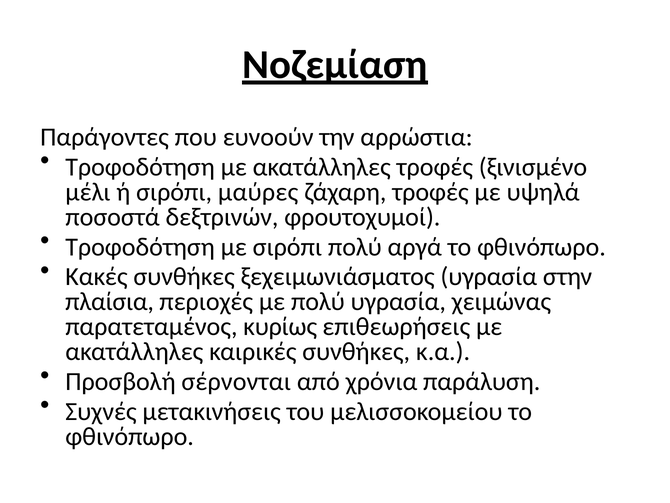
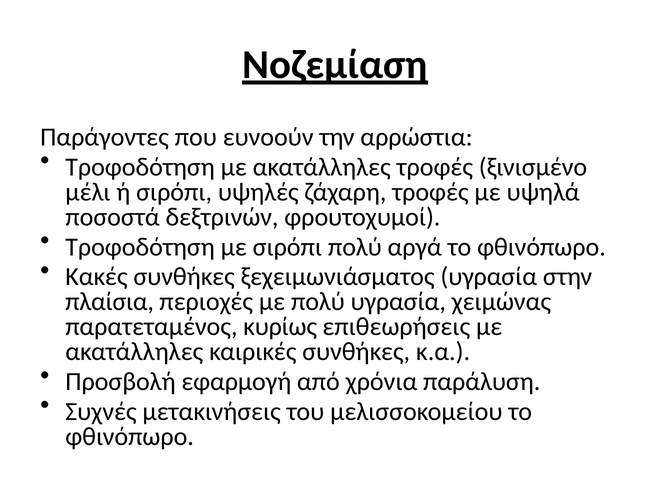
μαύρες: μαύρες -> υψηλές
σέρνονται: σέρνονται -> εφαρμογή
